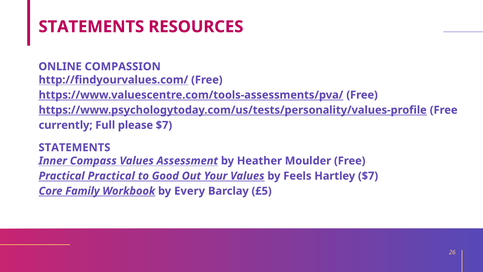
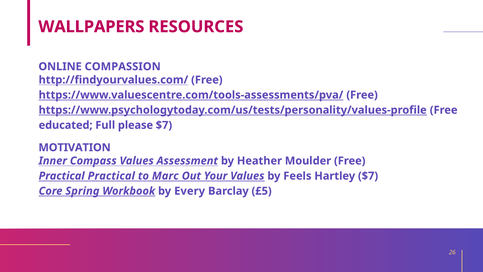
STATEMENTS at (91, 27): STATEMENTS -> WALLPAPERS
currently: currently -> educated
STATEMENTS at (74, 147): STATEMENTS -> MOTIVATION
Good: Good -> Marc
Family: Family -> Spring
